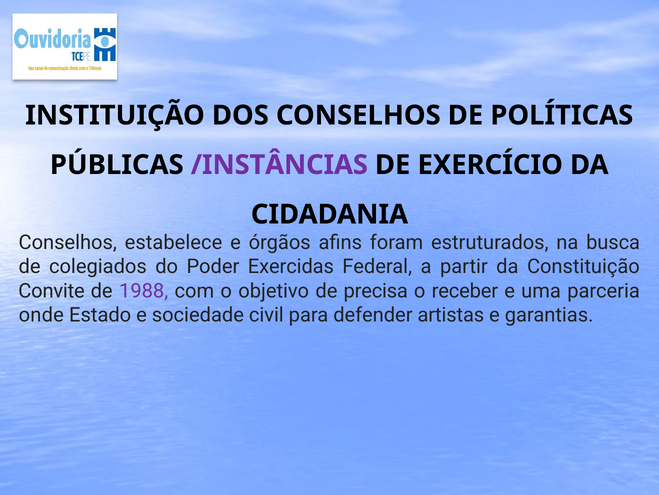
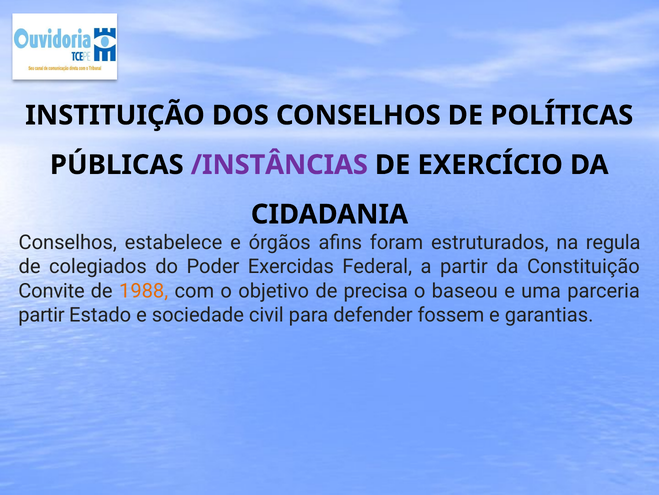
busca: busca -> regula
1988 colour: purple -> orange
receber: receber -> baseou
onde at (41, 315): onde -> partir
artistas: artistas -> fossem
